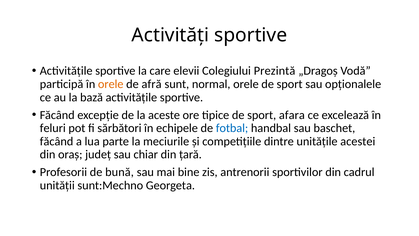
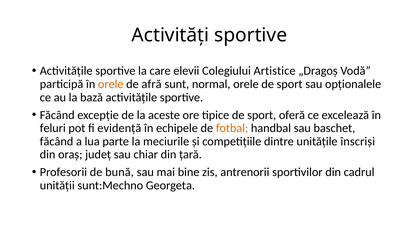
Prezintă: Prezintă -> Artistice
afara: afara -> oferă
sărbători: sărbători -> evidenţă
fotbal colour: blue -> orange
acestei: acestei -> înscrişi
